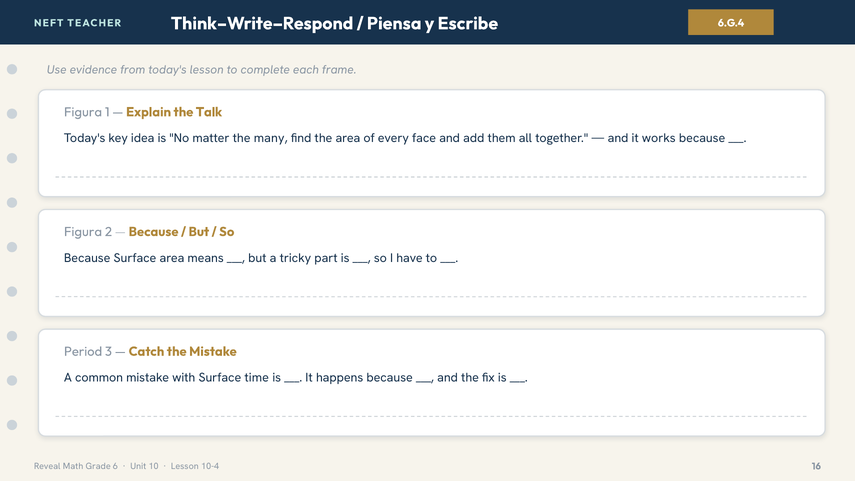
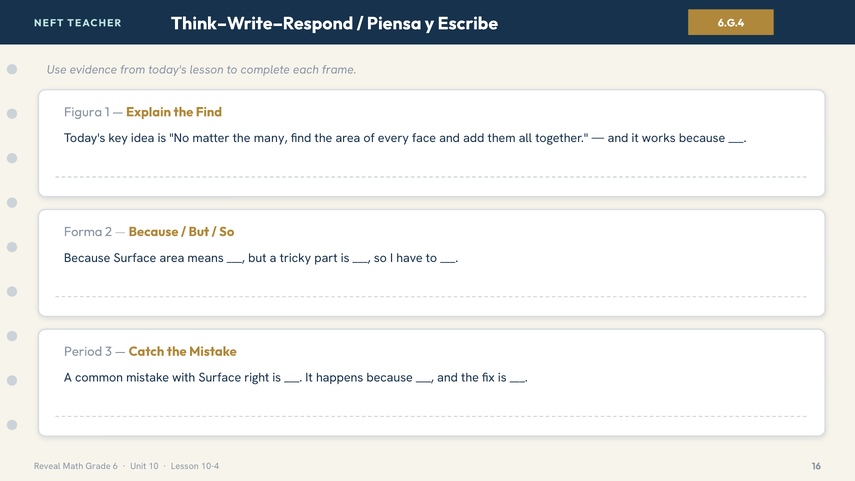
the Talk: Talk -> Find
Figura at (83, 232): Figura -> Forma
time: time -> right
